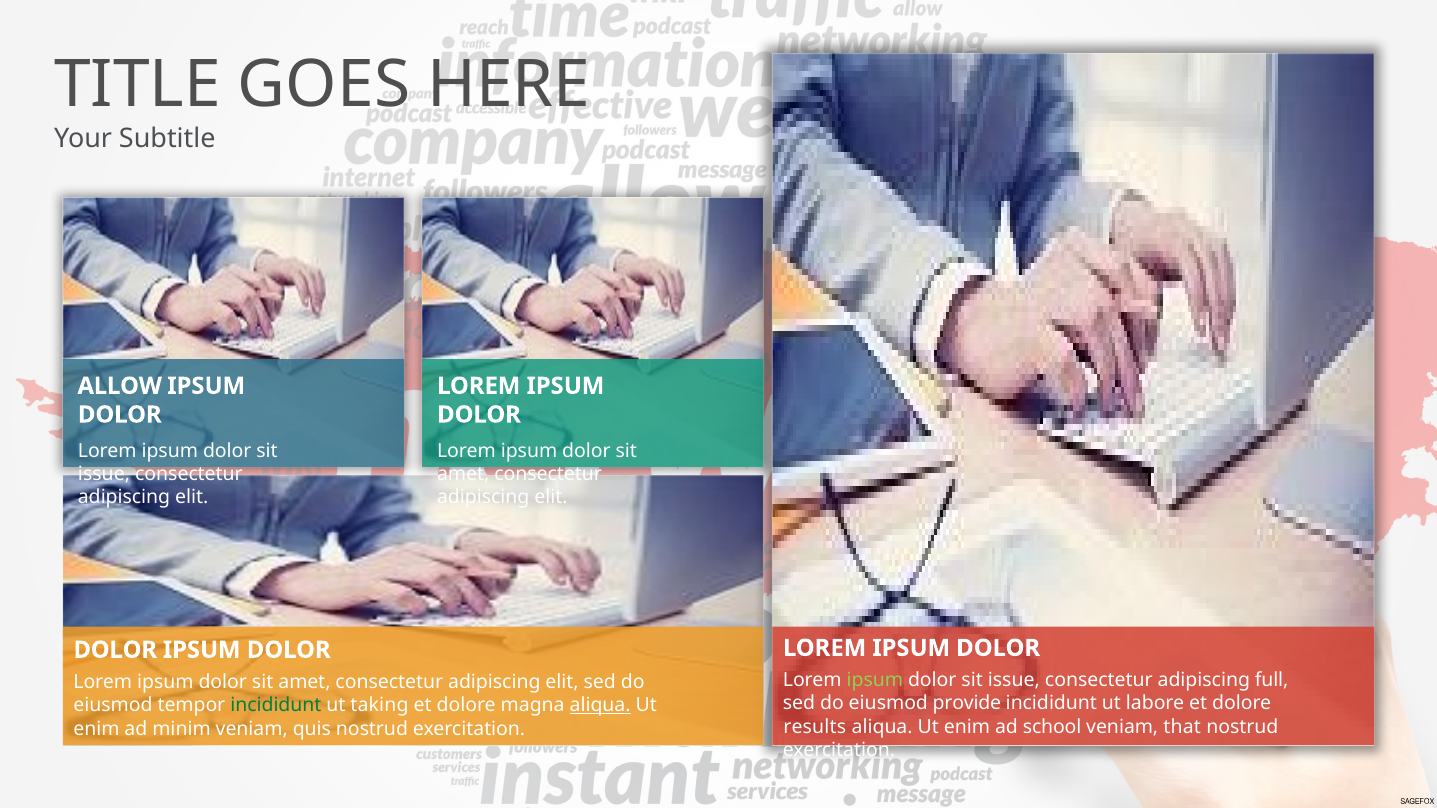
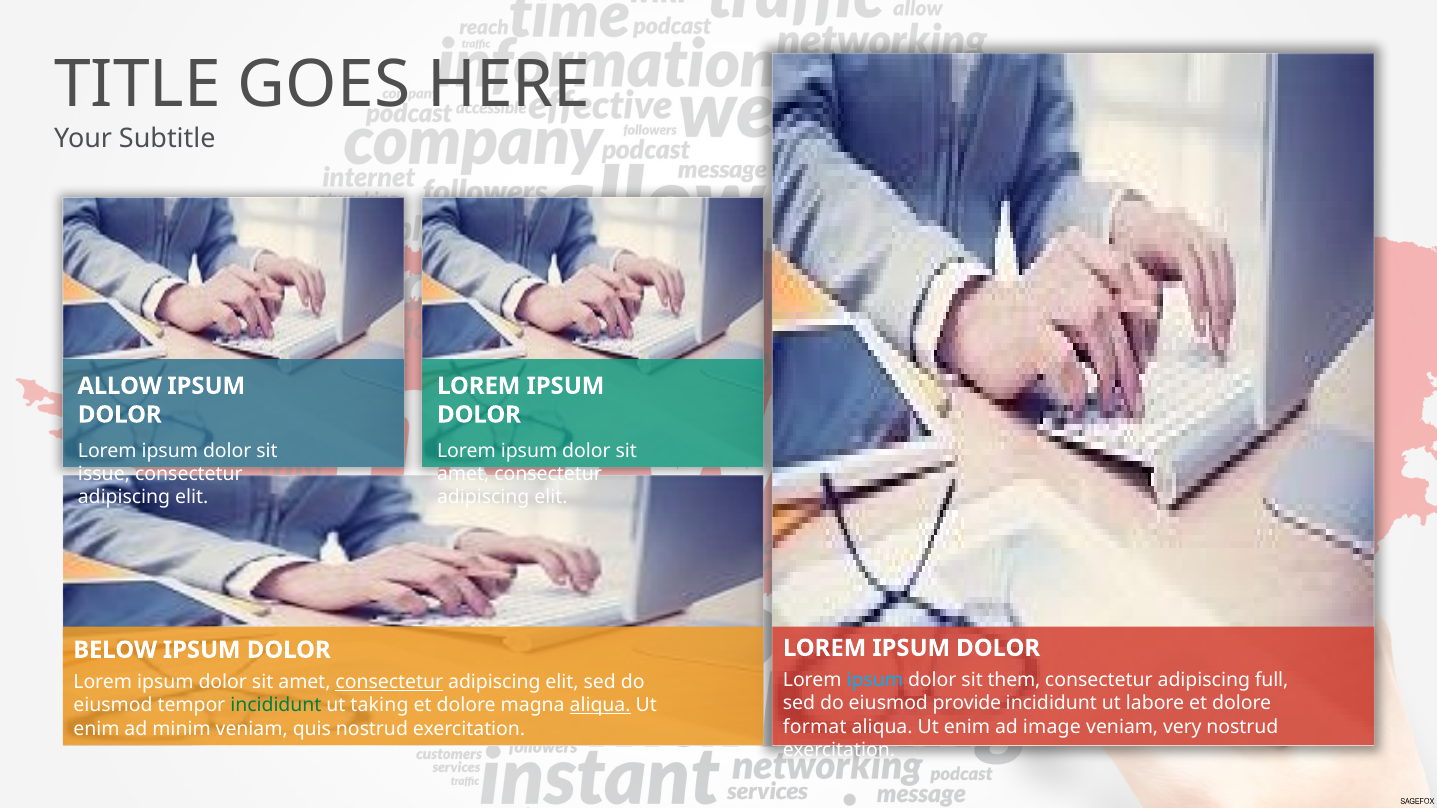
DOLOR at (115, 650): DOLOR -> BELOW
ipsum at (875, 680) colour: light green -> light blue
issue at (1014, 680): issue -> them
consectetur at (389, 682) underline: none -> present
results: results -> format
school: school -> image
that: that -> very
